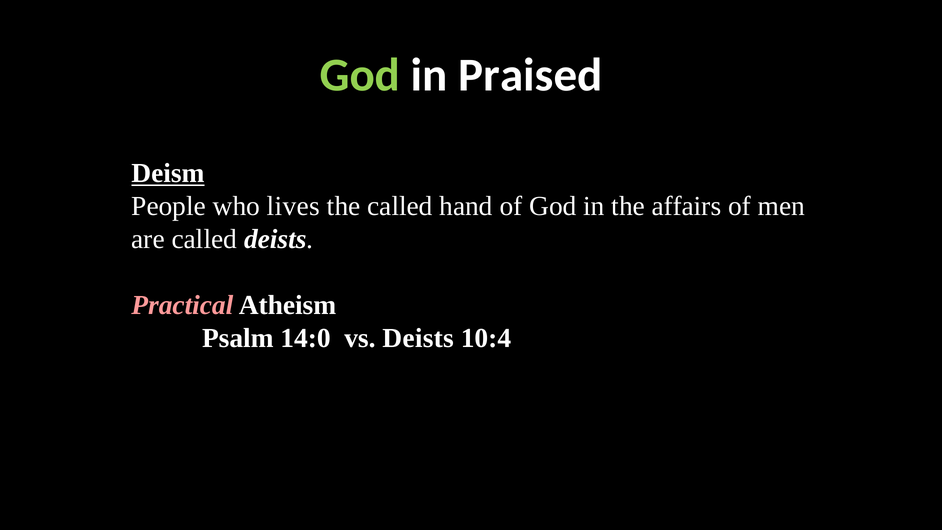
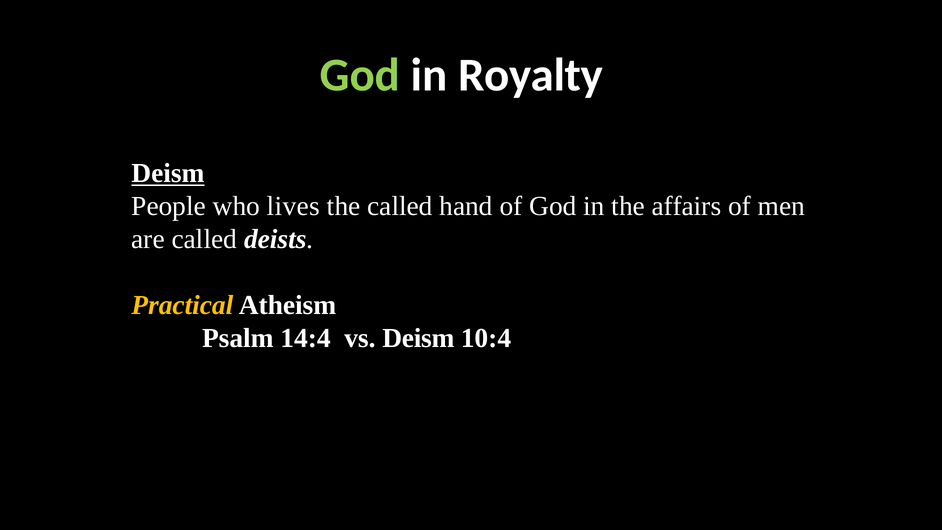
Praised: Praised -> Royalty
Practical colour: pink -> yellow
14:0: 14:0 -> 14:4
vs Deists: Deists -> Deism
